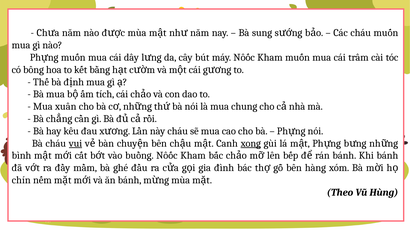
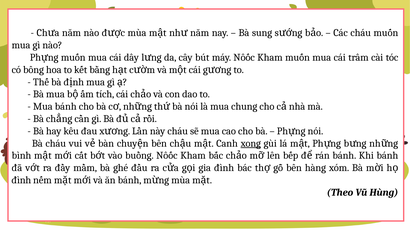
Mua xuân: xuân -> bánh
vui underline: present -> none
chín at (21, 181): chín -> đình
